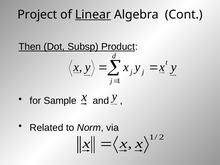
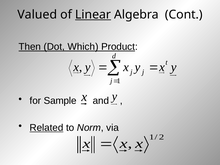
Project: Project -> Valued
Subsp: Subsp -> Which
Related underline: none -> present
